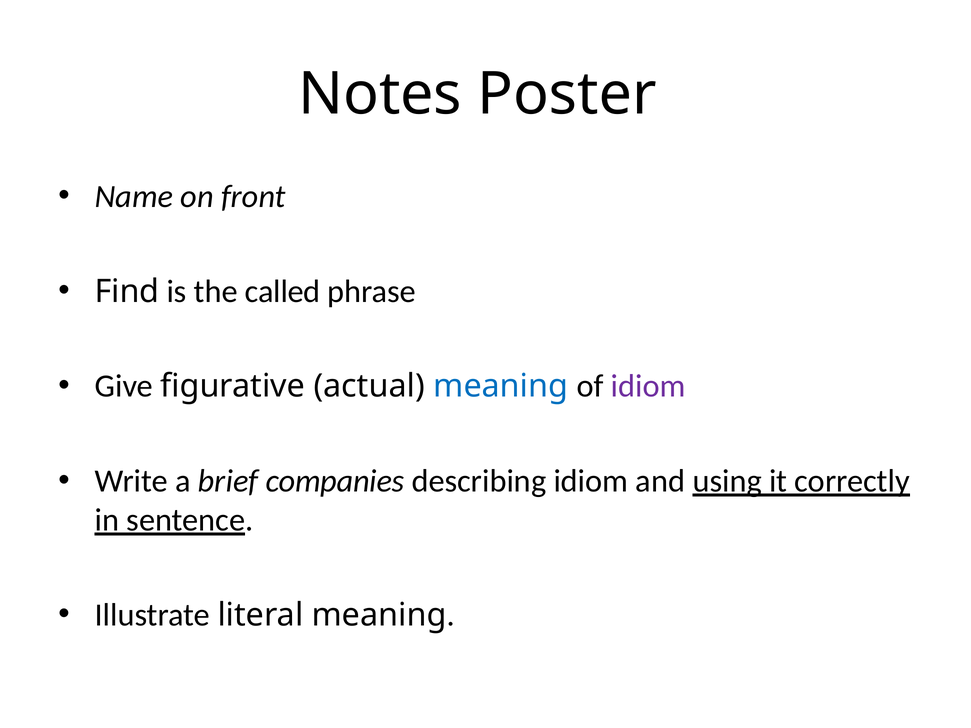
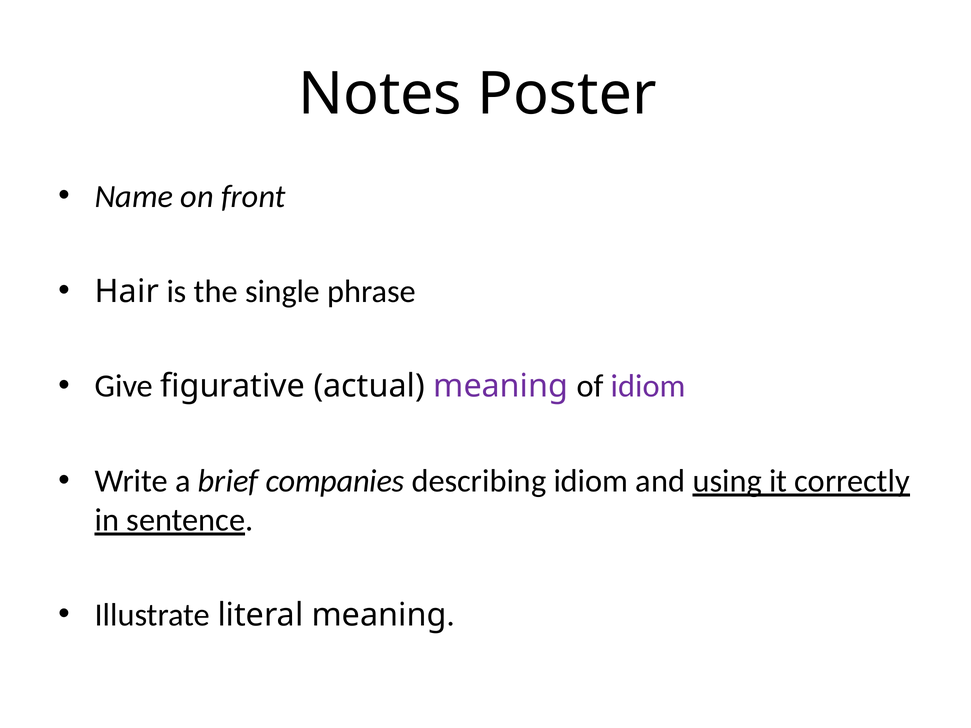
Find: Find -> Hair
called: called -> single
meaning at (501, 386) colour: blue -> purple
